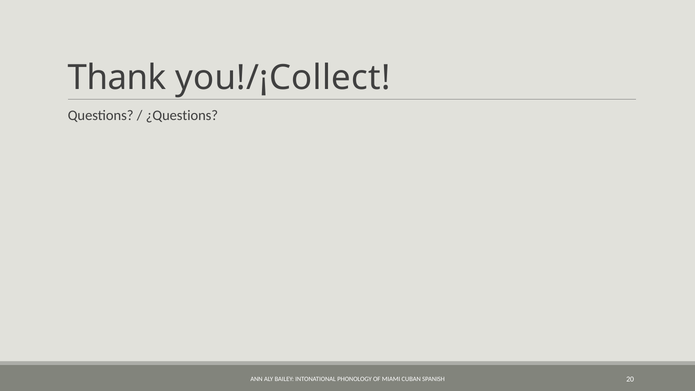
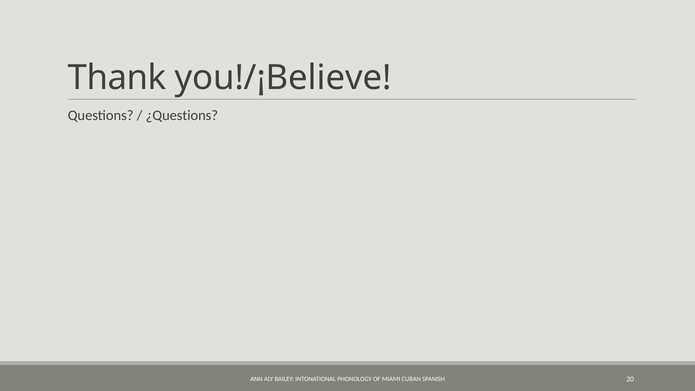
you!/¡Collect: you!/¡Collect -> you!/¡Believe
